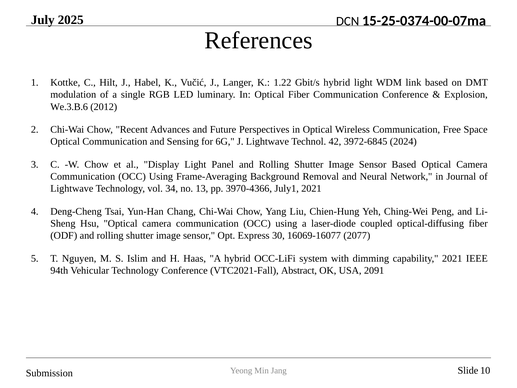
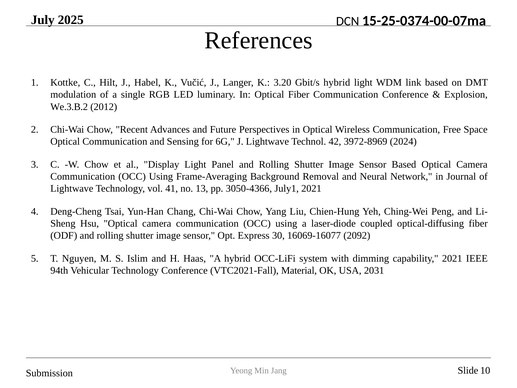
1.22: 1.22 -> 3.20
We.3.B.6: We.3.B.6 -> We.3.B.2
3972-6845: 3972-6845 -> 3972-8969
34: 34 -> 41
3970-4366: 3970-4366 -> 3050-4366
2077: 2077 -> 2092
Abstract: Abstract -> Material
2091: 2091 -> 2031
